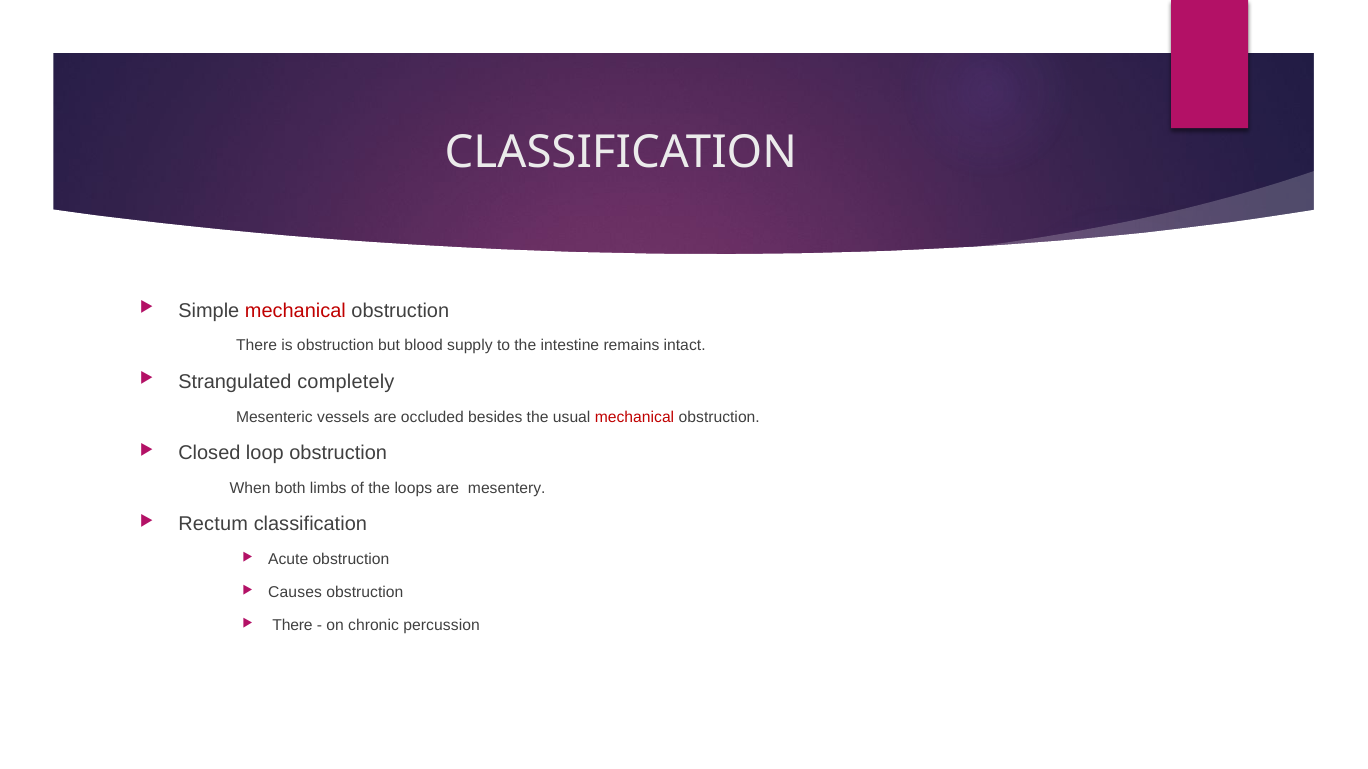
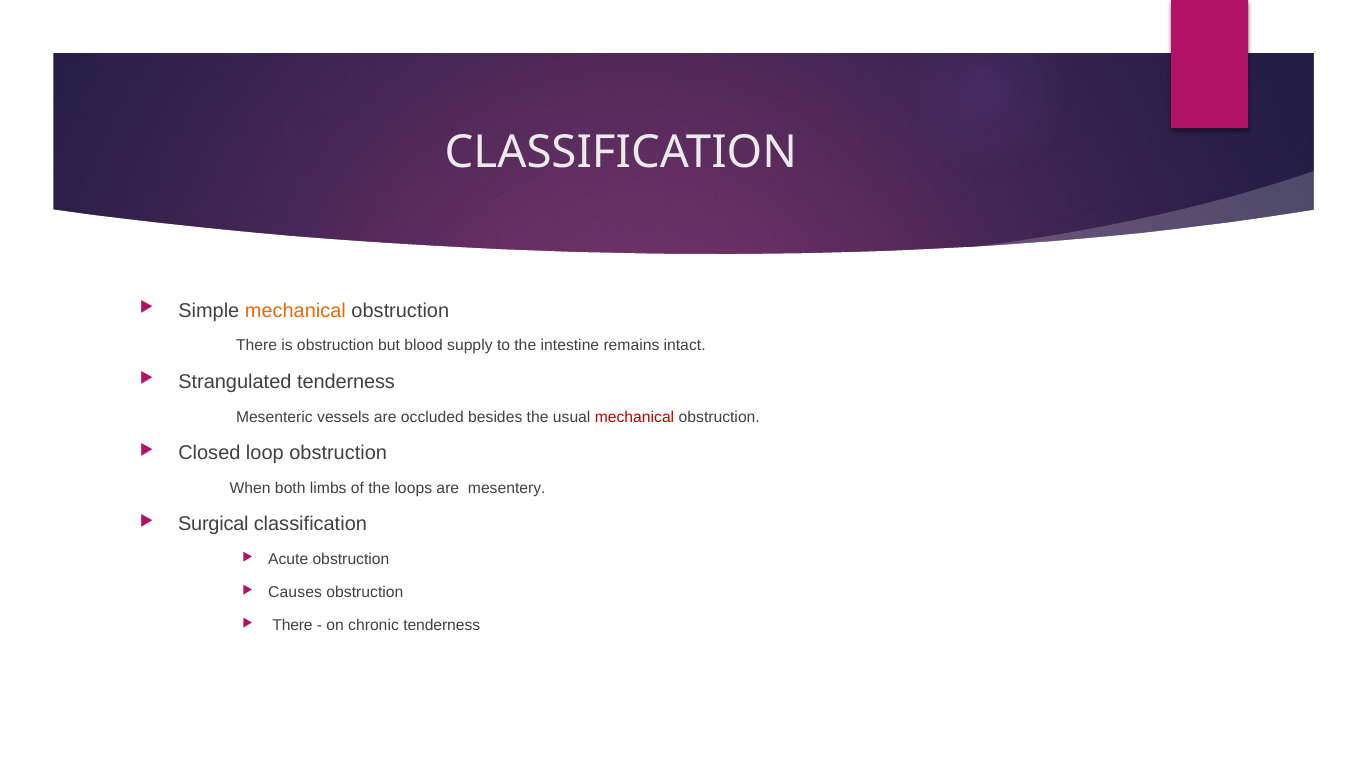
mechanical at (295, 311) colour: red -> orange
Strangulated completely: completely -> tenderness
Rectum: Rectum -> Surgical
chronic percussion: percussion -> tenderness
